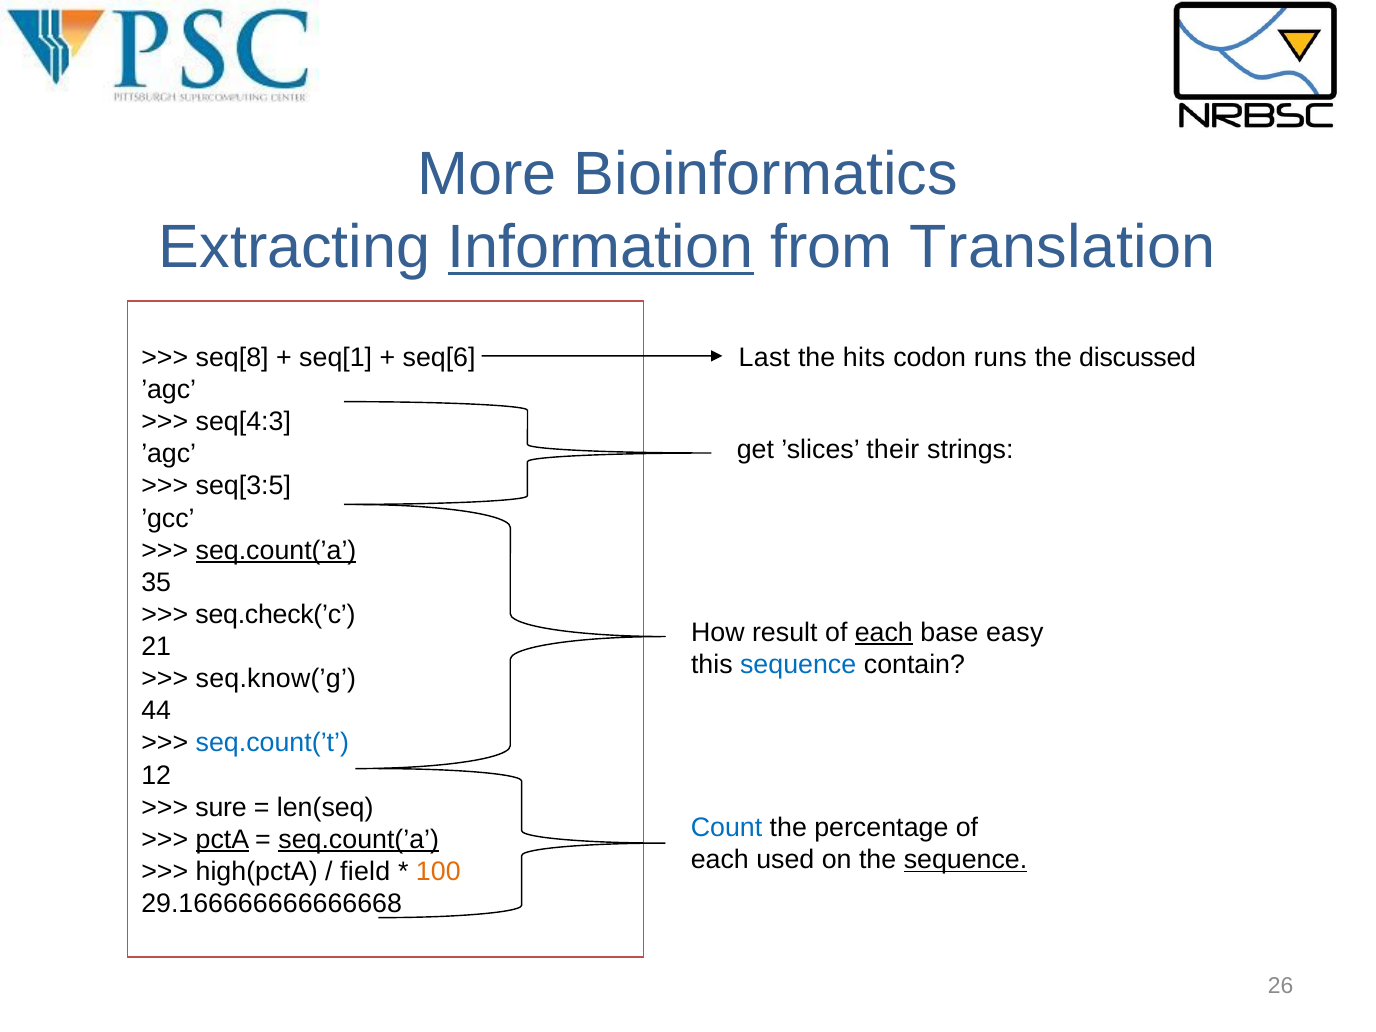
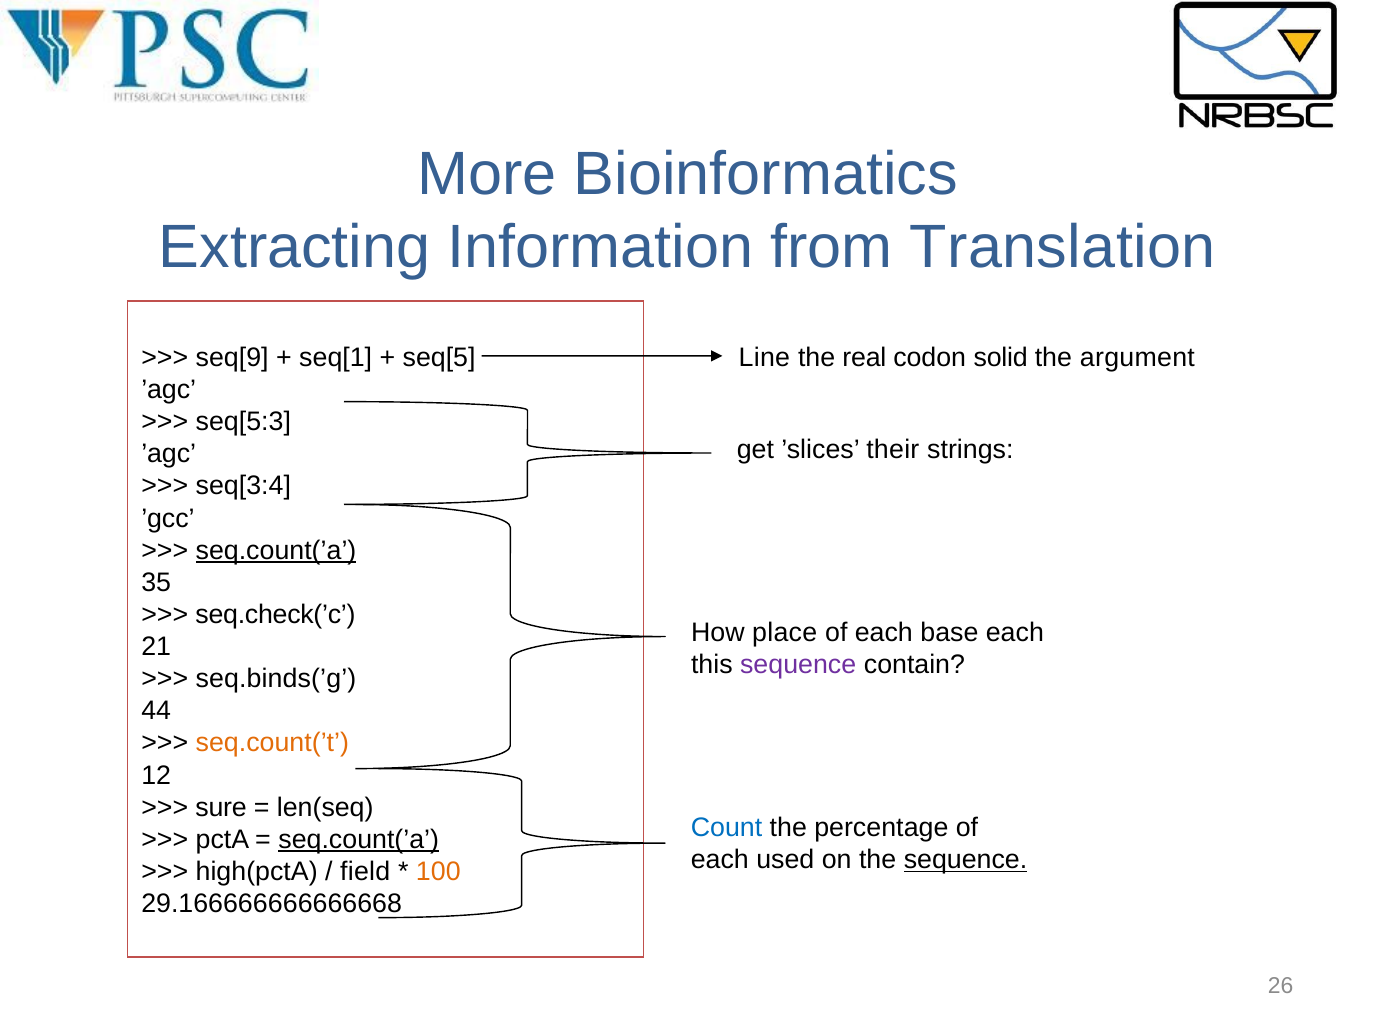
Information underline: present -> none
seq[8: seq[8 -> seq[9
seq[6: seq[6 -> seq[5
Last: Last -> Line
hits: hits -> real
runs: runs -> solid
discussed: discussed -> argument
seq[4:3: seq[4:3 -> seq[5:3
seq[3:5: seq[3:5 -> seq[3:4
result: result -> place
each at (884, 633) underline: present -> none
base easy: easy -> each
sequence at (798, 665) colour: blue -> purple
seq.know(’g: seq.know(’g -> seq.binds(’g
seq.count(’t colour: blue -> orange
pctA underline: present -> none
